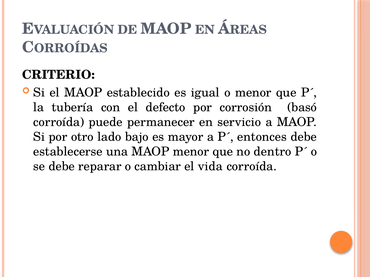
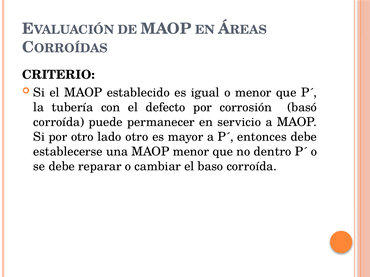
lado bajo: bajo -> otro
vida: vida -> baso
